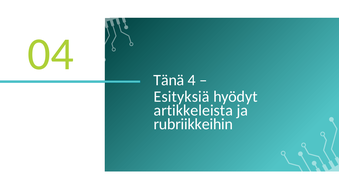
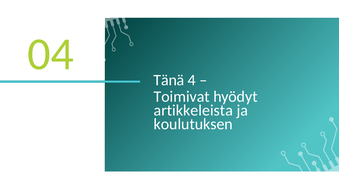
Esityksiä: Esityksiä -> Toimivat
rubriikkeihin: rubriikkeihin -> koulutuksen
